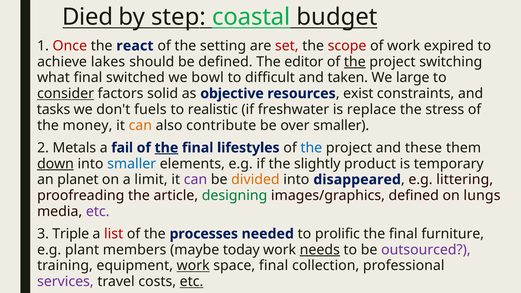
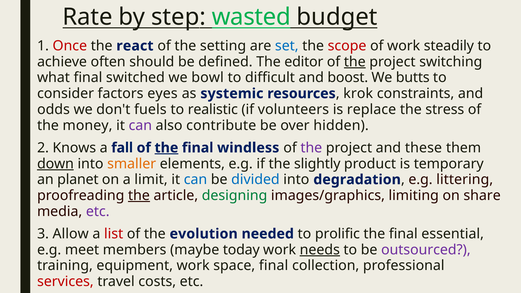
Died: Died -> Rate
coastal: coastal -> wasted
set colour: red -> blue
expired: expired -> steadily
lakes: lakes -> often
taken: taken -> boost
large: large -> butts
consider underline: present -> none
solid: solid -> eyes
objective: objective -> systemic
exist: exist -> krok
tasks: tasks -> odds
freshwater: freshwater -> volunteers
can at (140, 125) colour: orange -> purple
over smaller: smaller -> hidden
Metals: Metals -> Knows
fail: fail -> fall
lifestyles: lifestyles -> windless
the at (311, 148) colour: blue -> purple
smaller at (132, 164) colour: blue -> orange
can at (196, 180) colour: purple -> blue
divided colour: orange -> blue
disappeared: disappeared -> degradation
the at (139, 196) underline: none -> present
images/graphics defined: defined -> limiting
lungs: lungs -> share
Triple: Triple -> Allow
processes: processes -> evolution
furniture: furniture -> essential
plant: plant -> meet
work at (193, 266) underline: present -> none
services colour: purple -> red
etc at (192, 282) underline: present -> none
